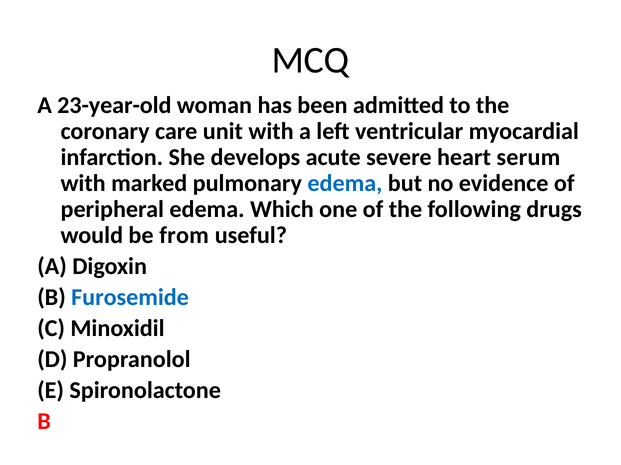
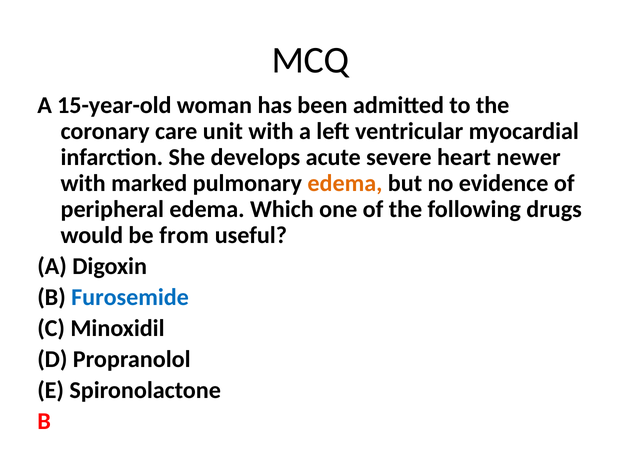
23-year-old: 23-year-old -> 15-year-old
serum: serum -> newer
edema at (345, 184) colour: blue -> orange
